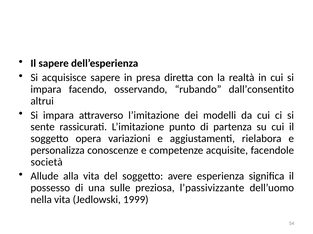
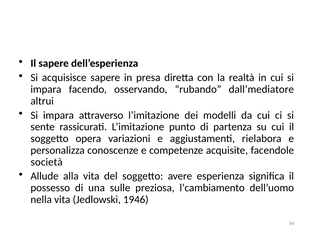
dall’consentito: dall’consentito -> dall’mediatore
l’passivizzante: l’passivizzante -> l’cambiamento
1999: 1999 -> 1946
